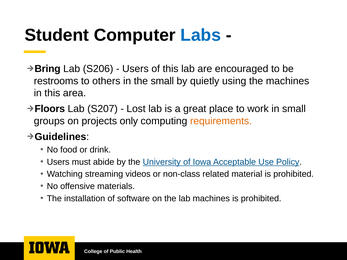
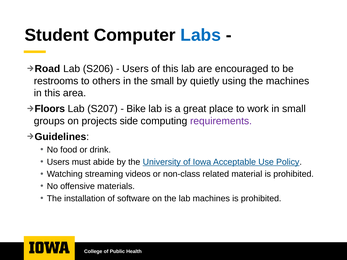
Bring: Bring -> Road
Lost: Lost -> Bike
only: only -> side
requirements colour: orange -> purple
